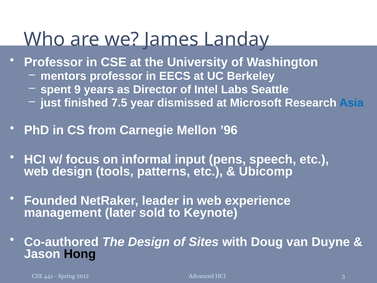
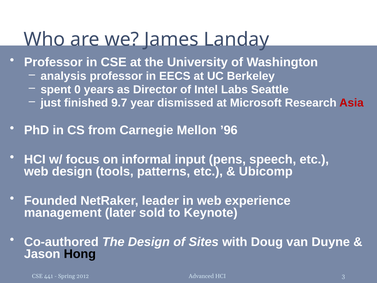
mentors: mentors -> analysis
9: 9 -> 0
7.5: 7.5 -> 9.7
Asia colour: blue -> red
